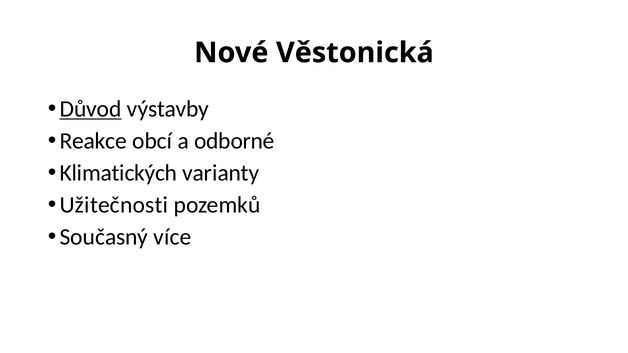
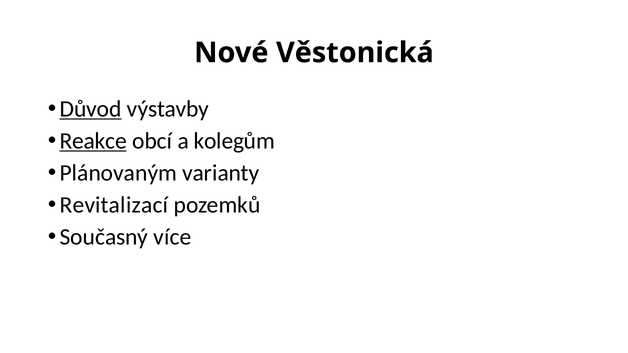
Reakce underline: none -> present
odborné: odborné -> kolegům
Klimatických: Klimatických -> Plánovaným
Užitečnosti: Užitečnosti -> Revitalizací
